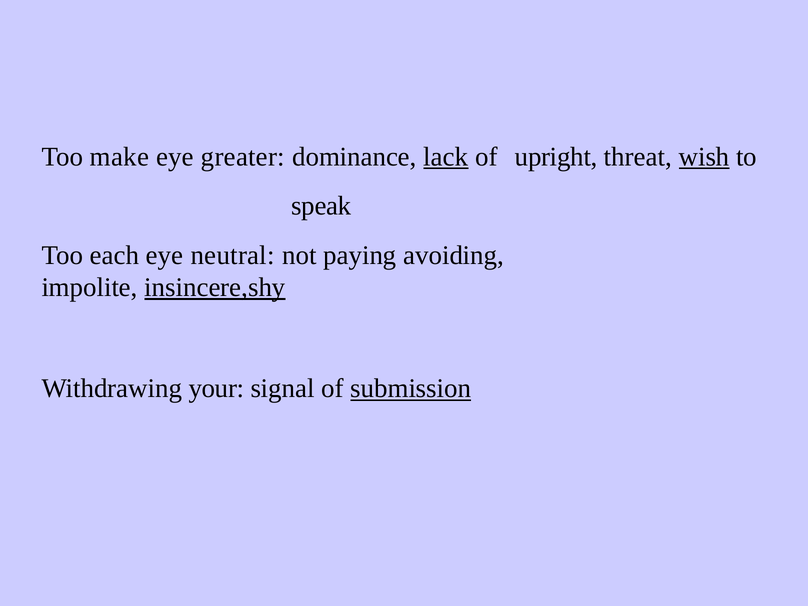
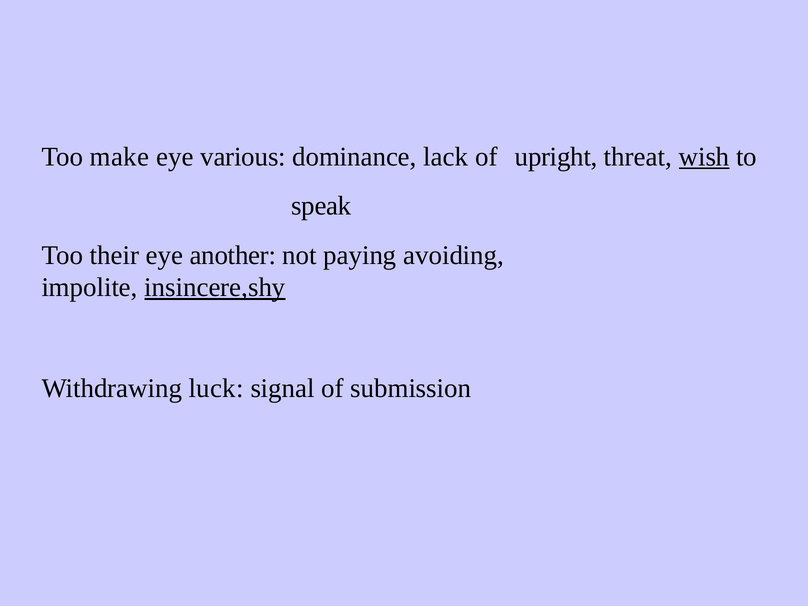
greater: greater -> various
lack underline: present -> none
each: each -> their
neutral: neutral -> another
your: your -> luck
submission underline: present -> none
